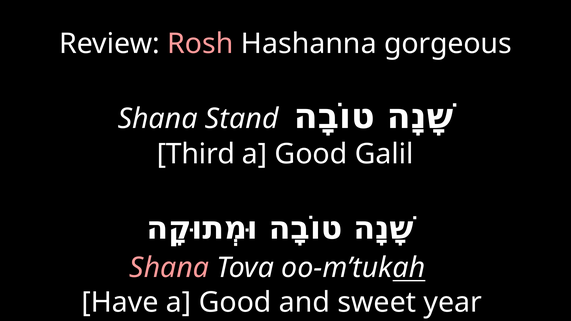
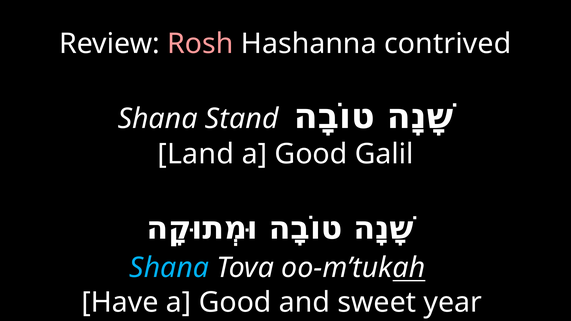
gorgeous: gorgeous -> contrived
Third: Third -> Land
Shana at (169, 268) colour: pink -> light blue
